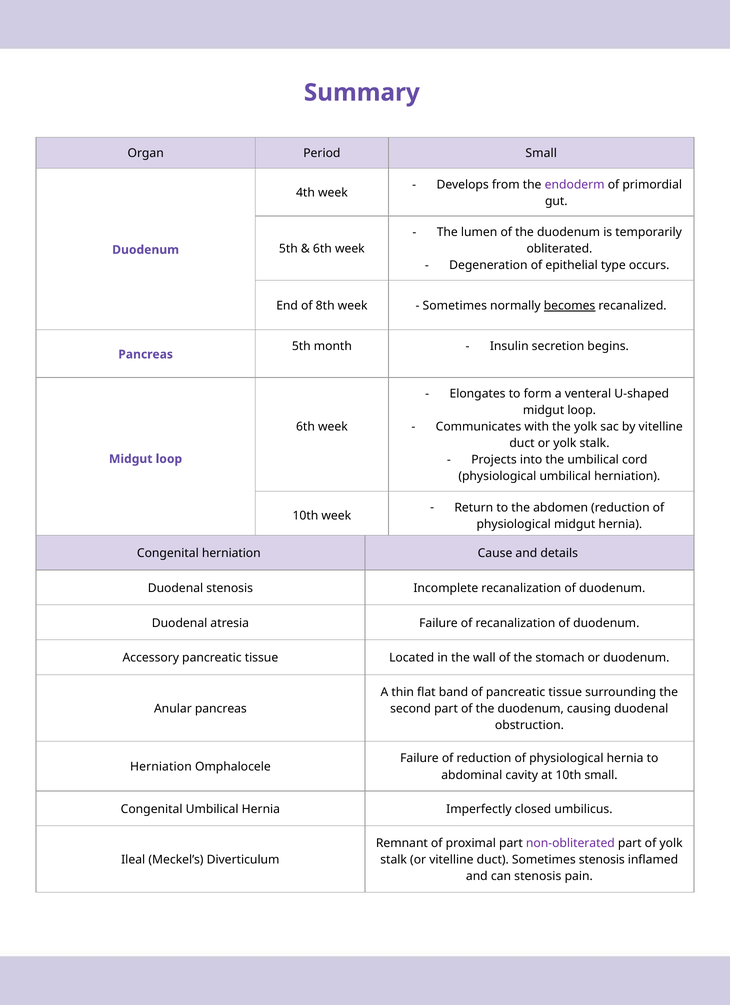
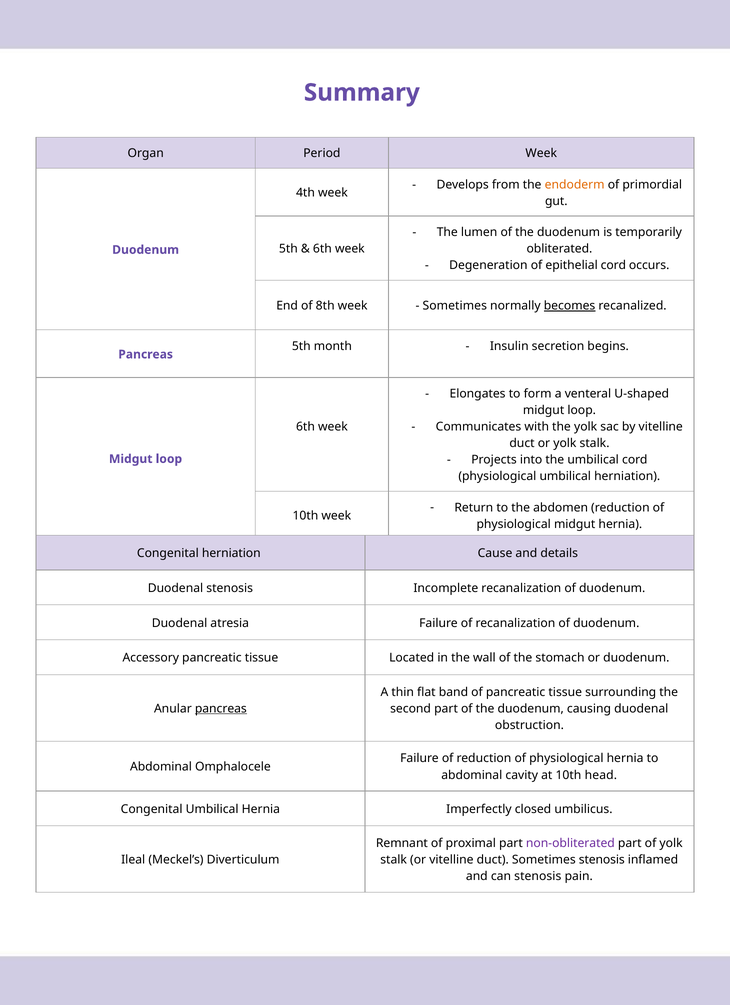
Period Small: Small -> Week
endoderm colour: purple -> orange
epithelial type: type -> cord
pancreas at (221, 709) underline: none -> present
Herniation at (161, 767): Herniation -> Abdominal
10th small: small -> head
